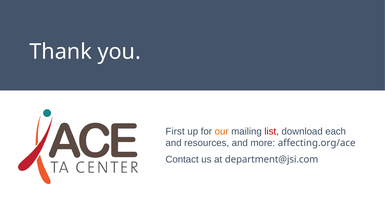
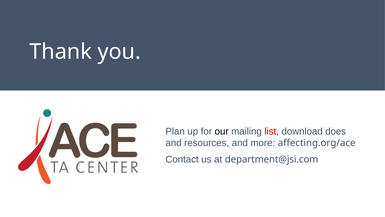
First: First -> Plan
our colour: orange -> black
each: each -> does
